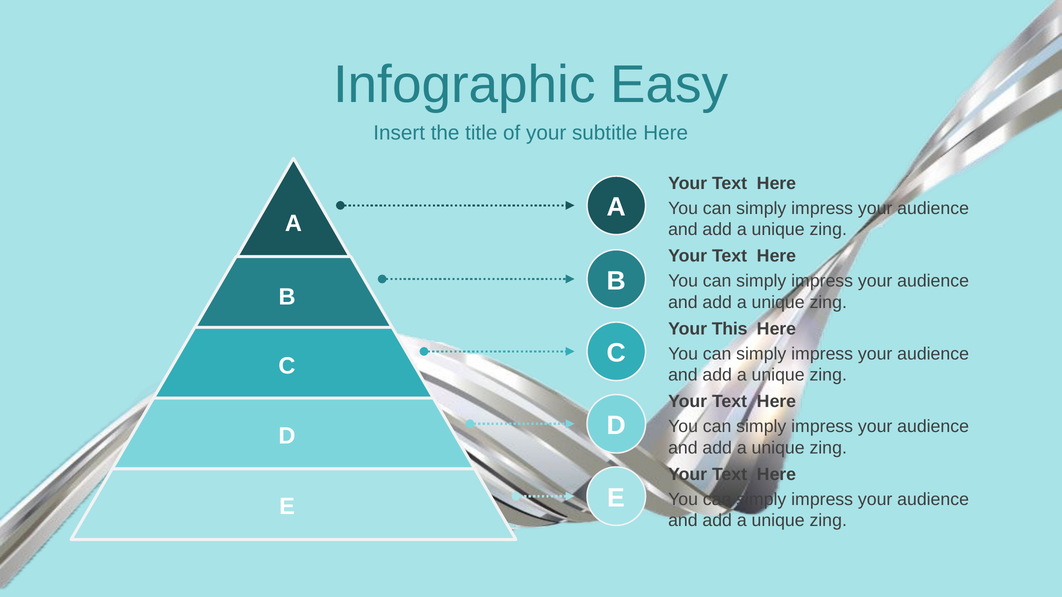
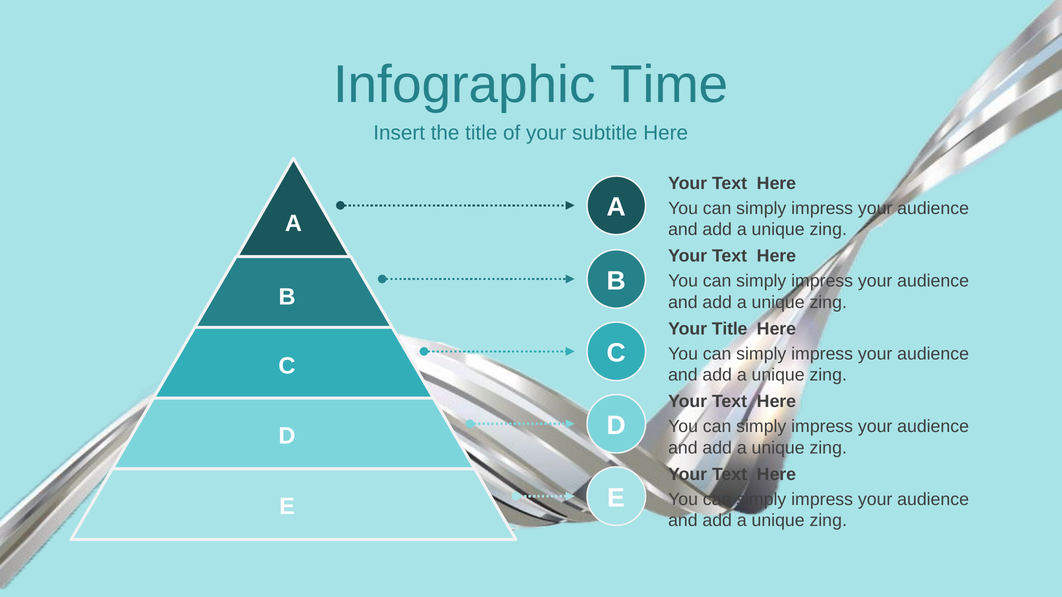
Easy: Easy -> Time
Your This: This -> Title
